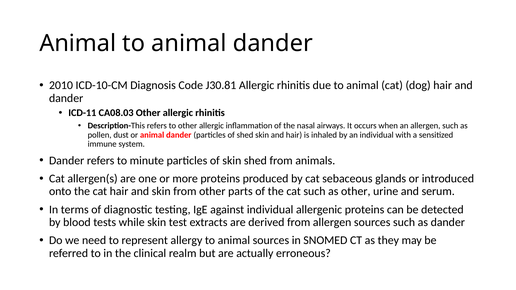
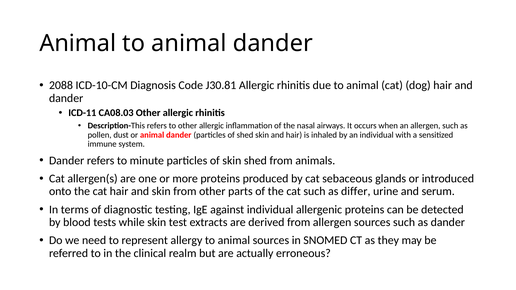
2010: 2010 -> 2088
as other: other -> differ
